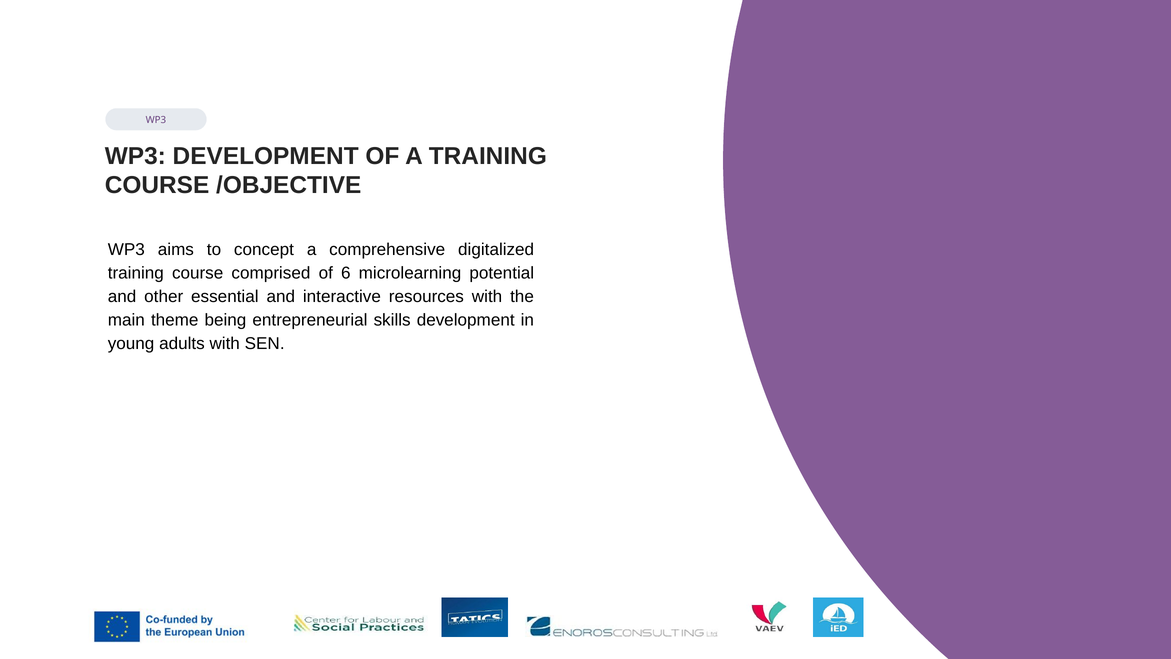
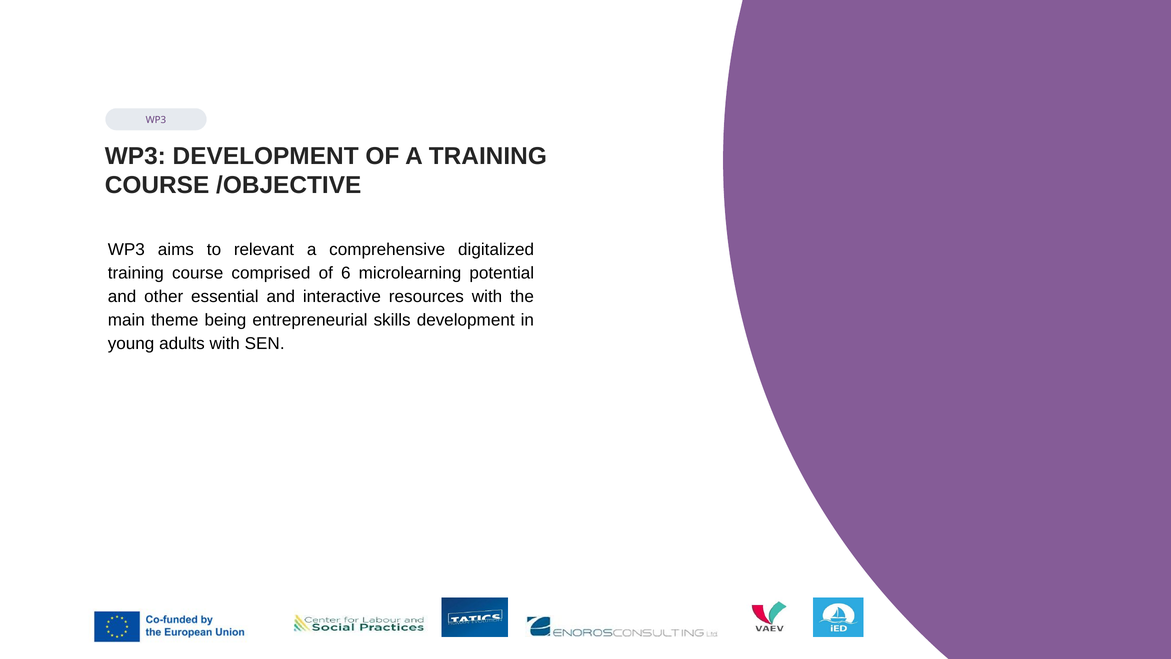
concept: concept -> relevant
